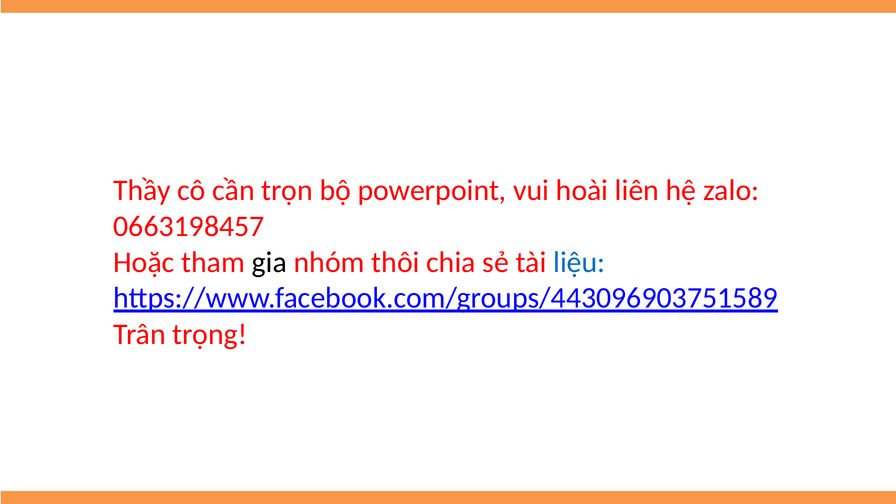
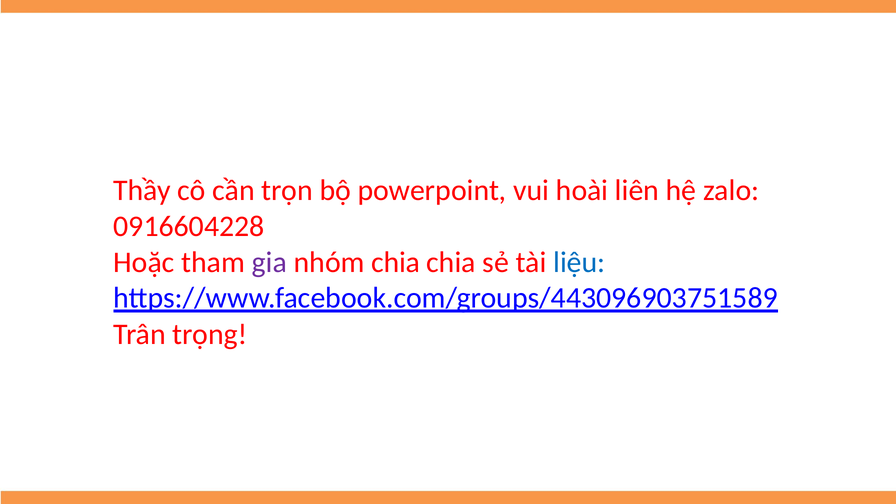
0663198457: 0663198457 -> 0916604228
gia colour: black -> purple
nhóm thôi: thôi -> chia
